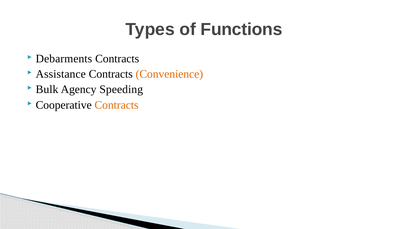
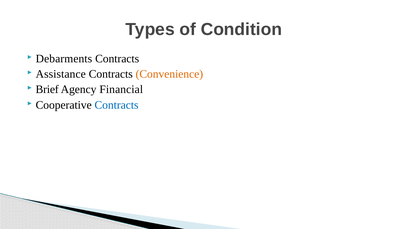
Functions: Functions -> Condition
Bulk: Bulk -> Brief
Speeding: Speeding -> Financial
Contracts at (117, 105) colour: orange -> blue
